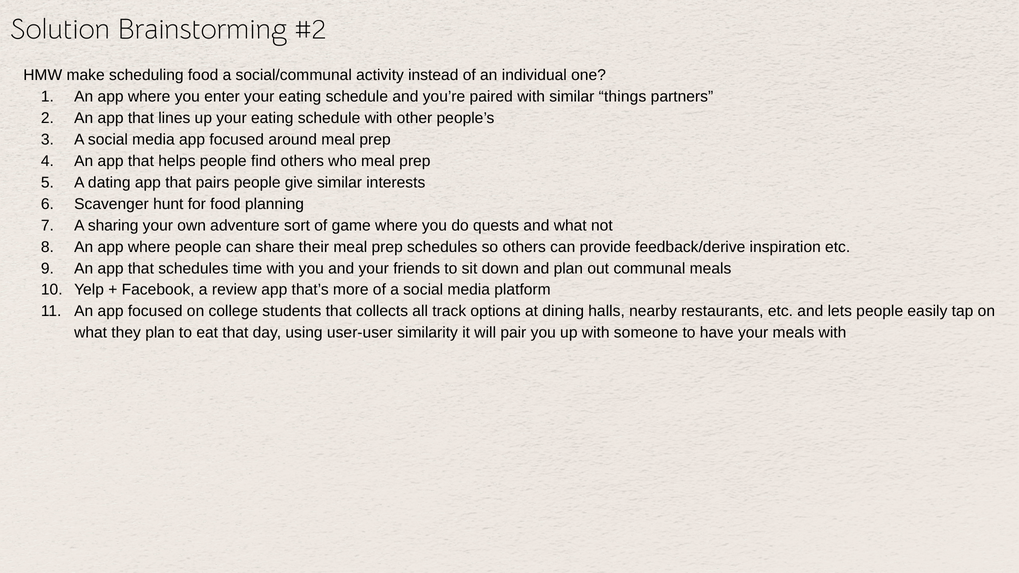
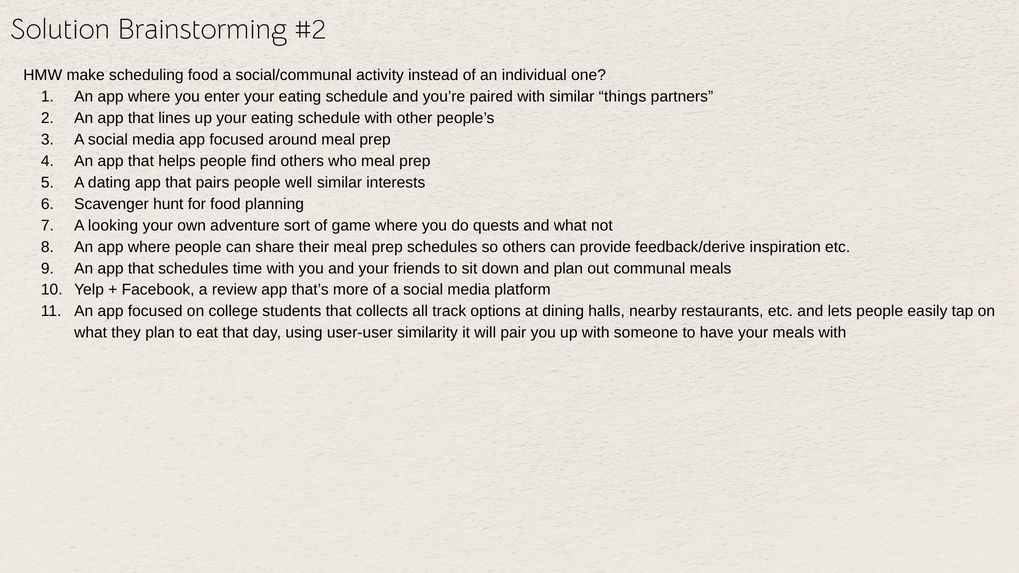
give: give -> well
sharing: sharing -> looking
